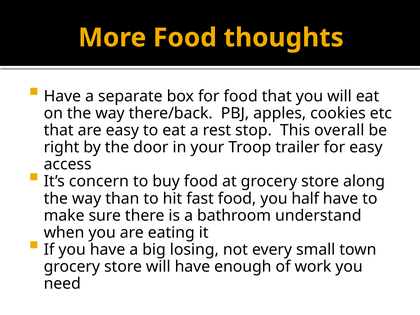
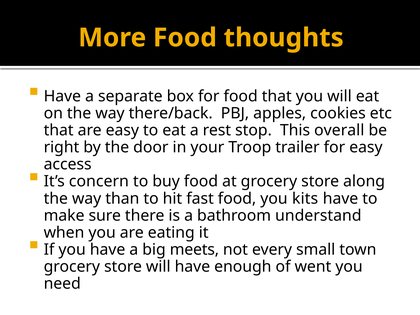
half: half -> kits
losing: losing -> meets
work: work -> went
